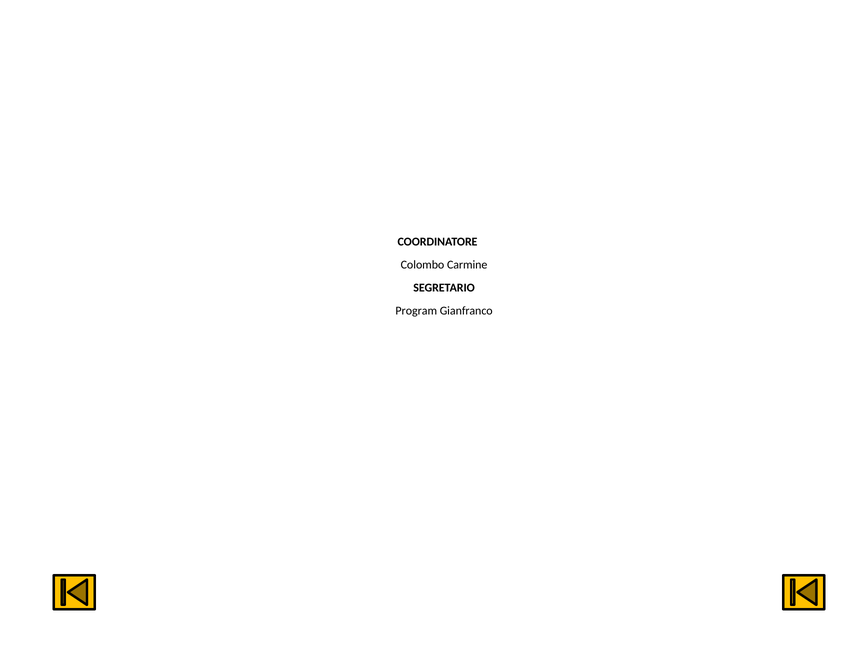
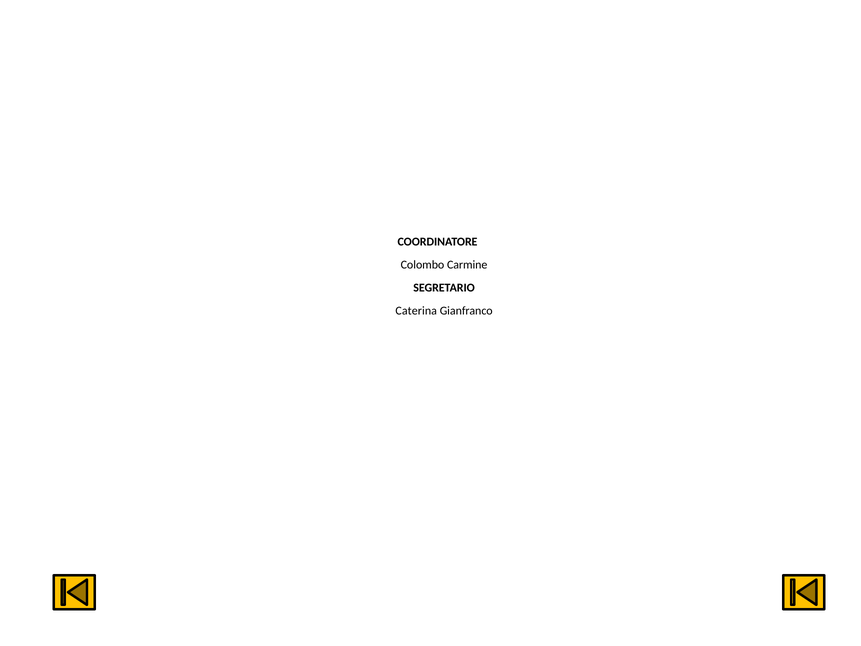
Program: Program -> Caterina
